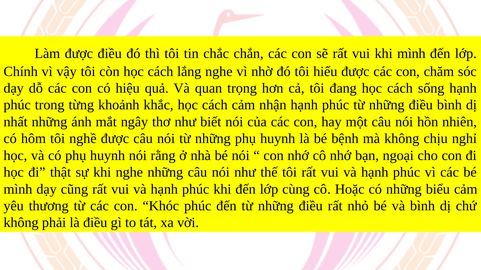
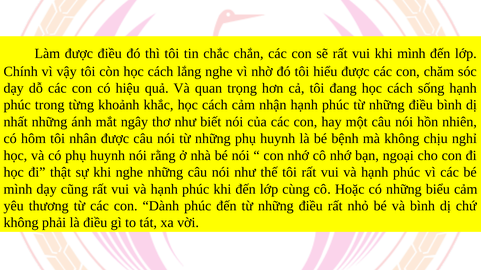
nghề: nghề -> nhân
Khóc: Khóc -> Dành
